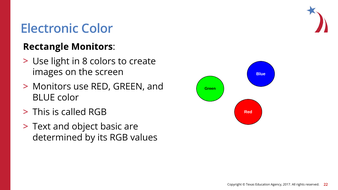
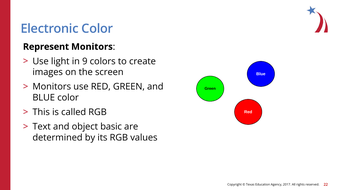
Rectangle: Rectangle -> Represent
8: 8 -> 9
